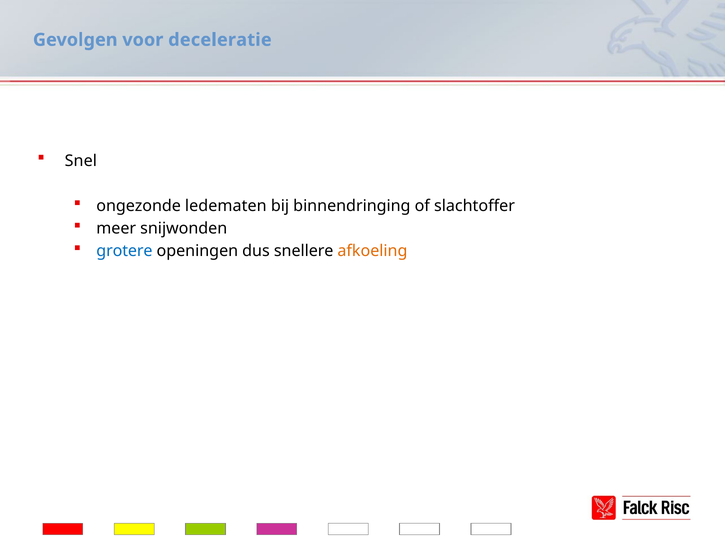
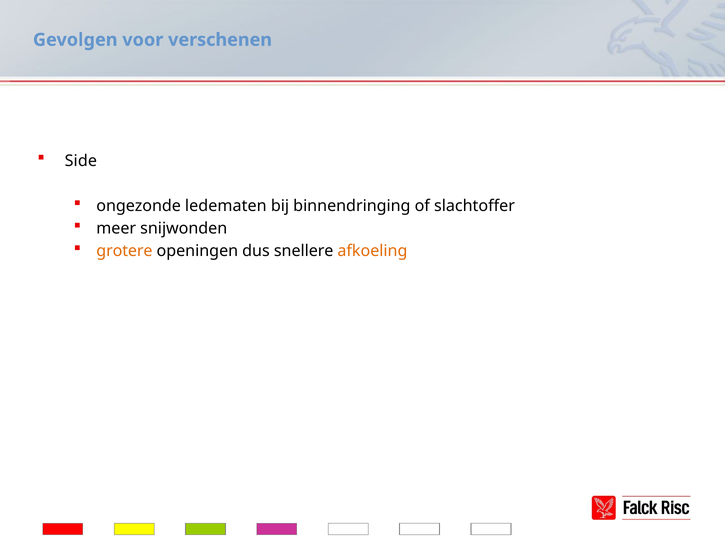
deceleratie: deceleratie -> verschenen
Snel: Snel -> Side
grotere colour: blue -> orange
